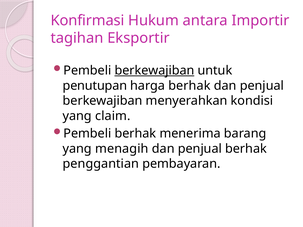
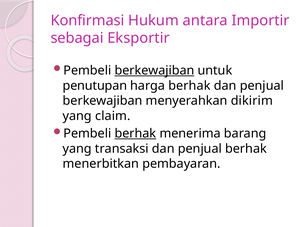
tagihan: tagihan -> sebagai
kondisi: kondisi -> dikirim
berhak at (135, 134) underline: none -> present
menagih: menagih -> transaksi
penggantian: penggantian -> menerbitkan
